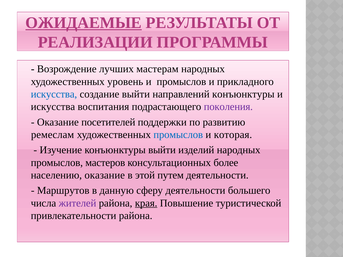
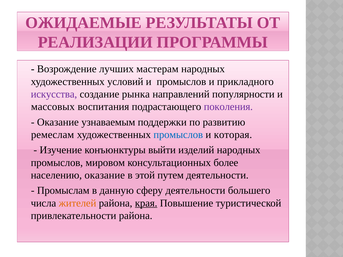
ОЖИДАЕМЫЕ underline: present -> none
уровень: уровень -> условий
искусства at (54, 94) colour: blue -> purple
создание выйти: выйти -> рынка
направлений конъюнктуры: конъюнктуры -> популярности
искусства at (53, 107): искусства -> массовых
посетителей: посетителей -> узнаваемым
мастеров: мастеров -> мировом
Маршрутов: Маршрутов -> Промыслам
жителей colour: purple -> orange
